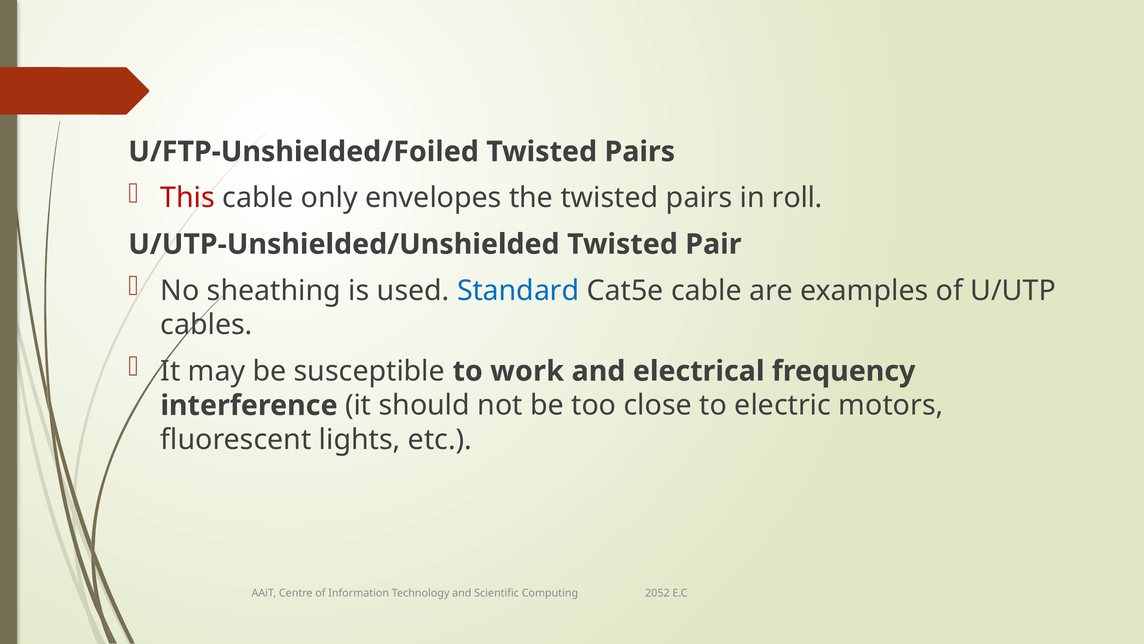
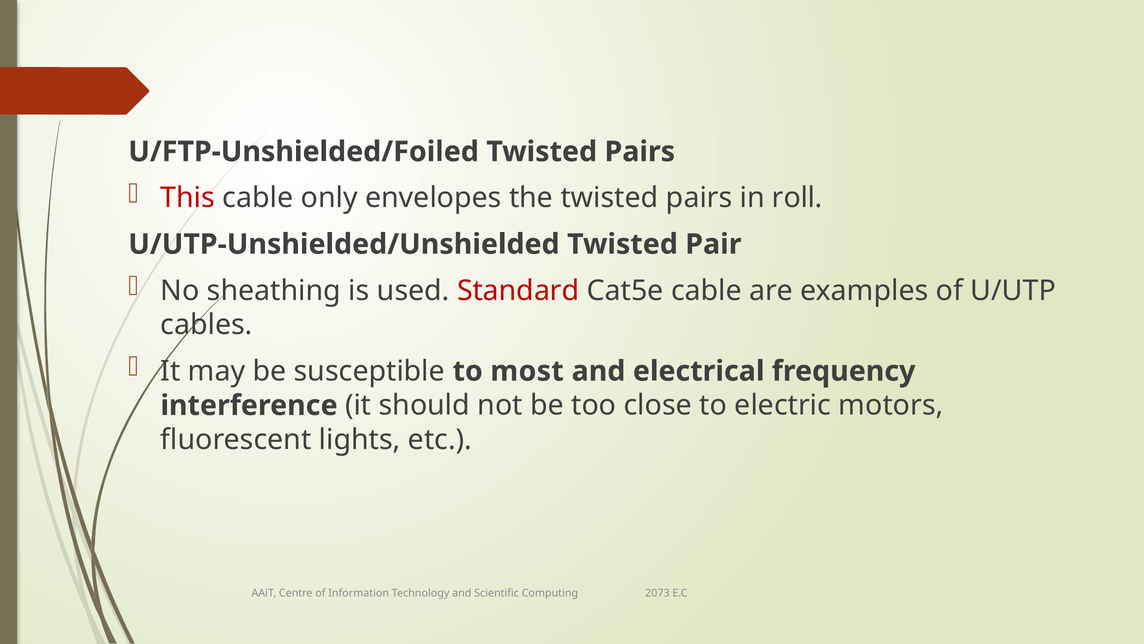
Standard colour: blue -> red
work: work -> most
2052: 2052 -> 2073
